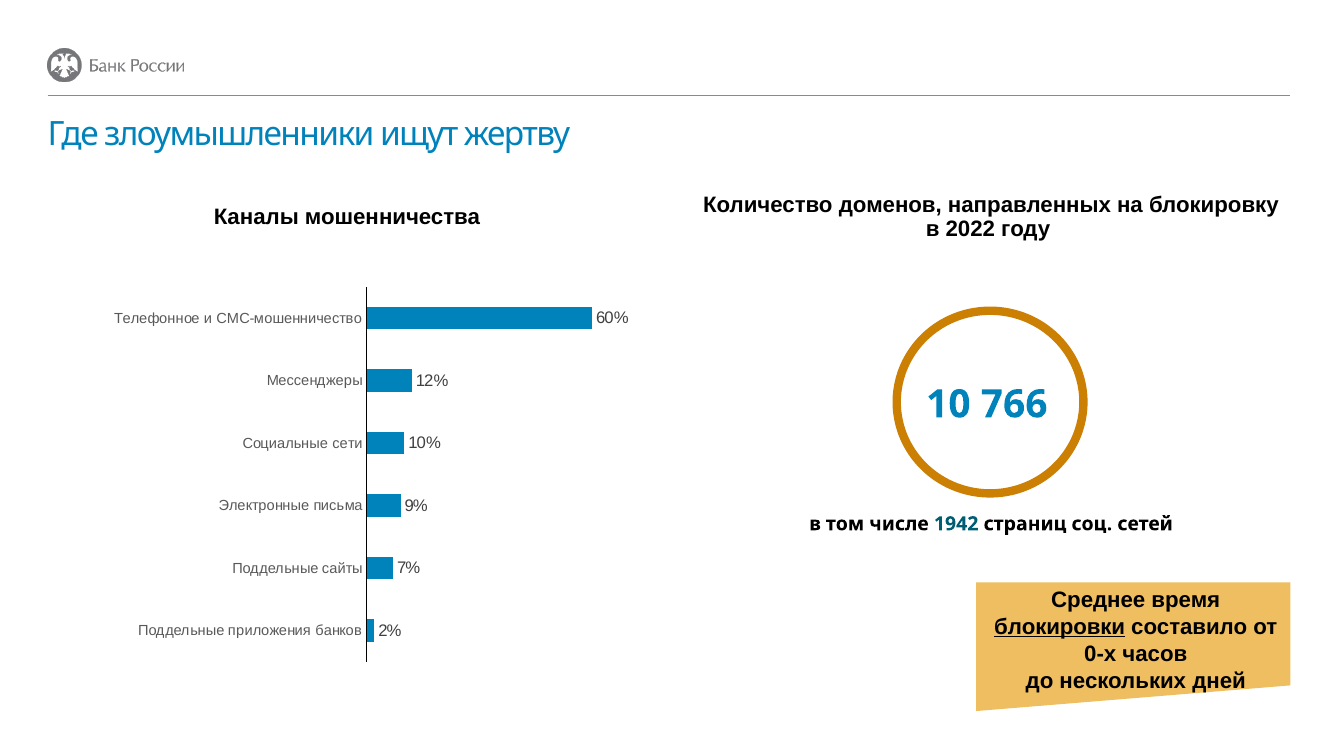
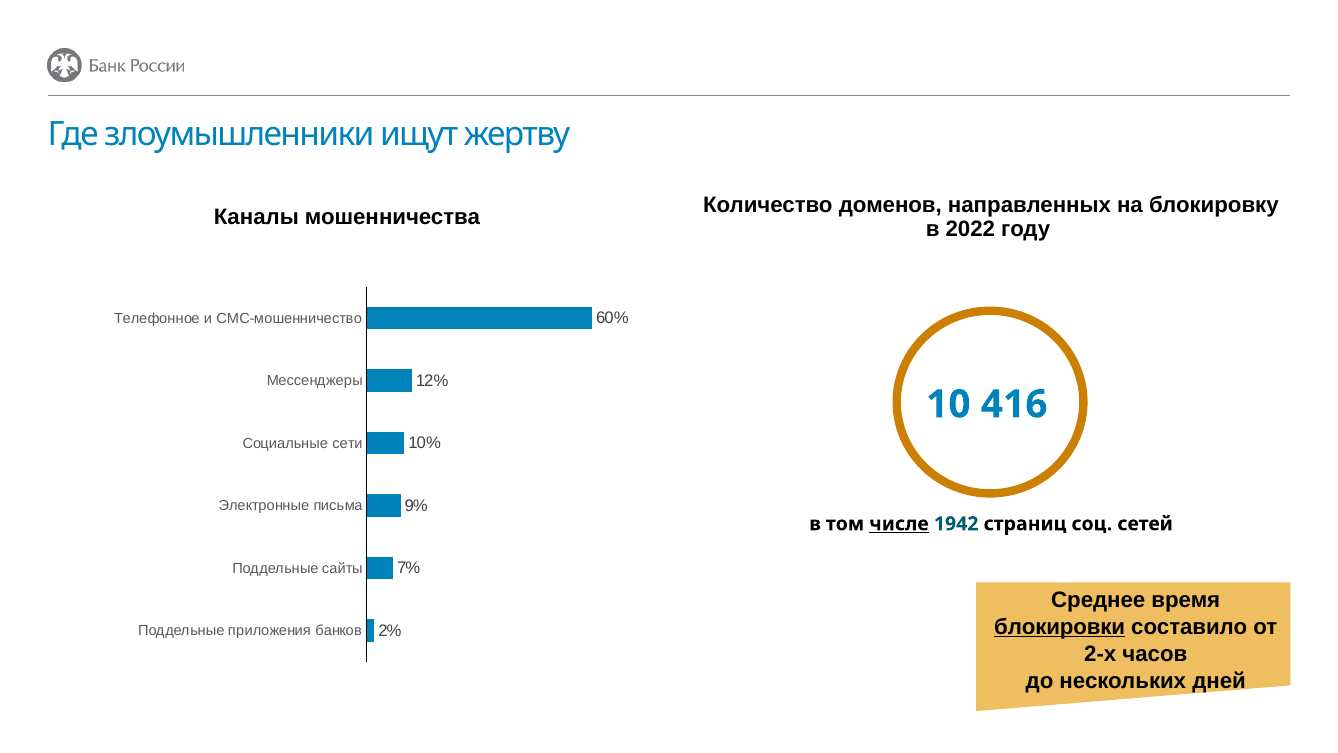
766: 766 -> 416
числе underline: none -> present
0-х: 0-х -> 2-х
